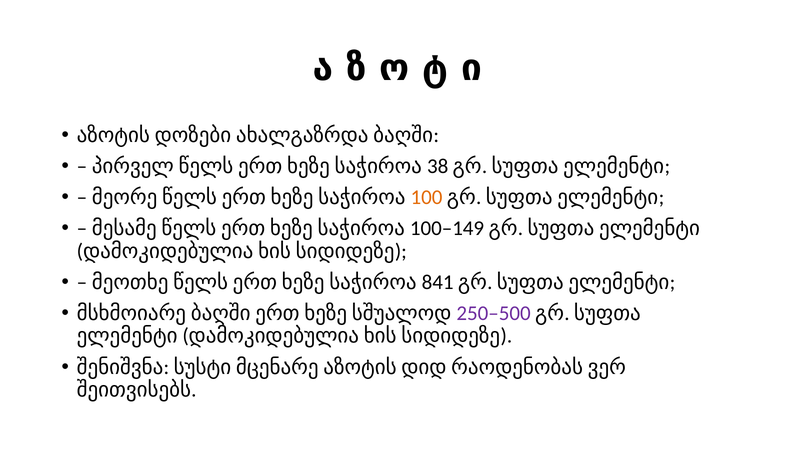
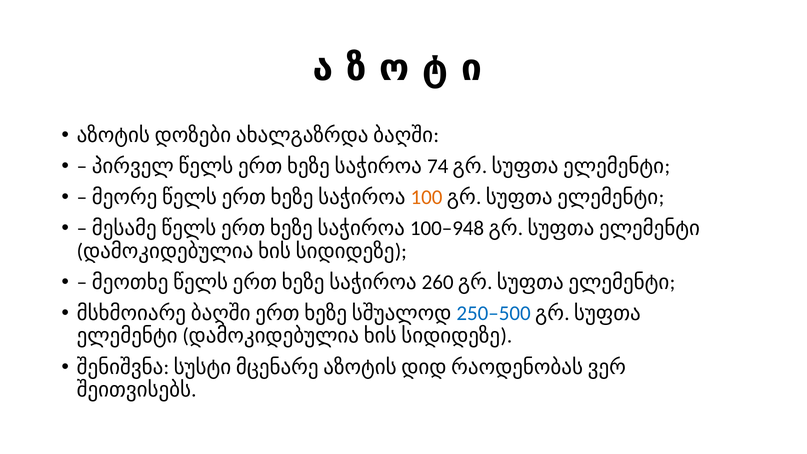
38: 38 -> 74
100–149: 100–149 -> 100–948
841: 841 -> 260
250–500 colour: purple -> blue
